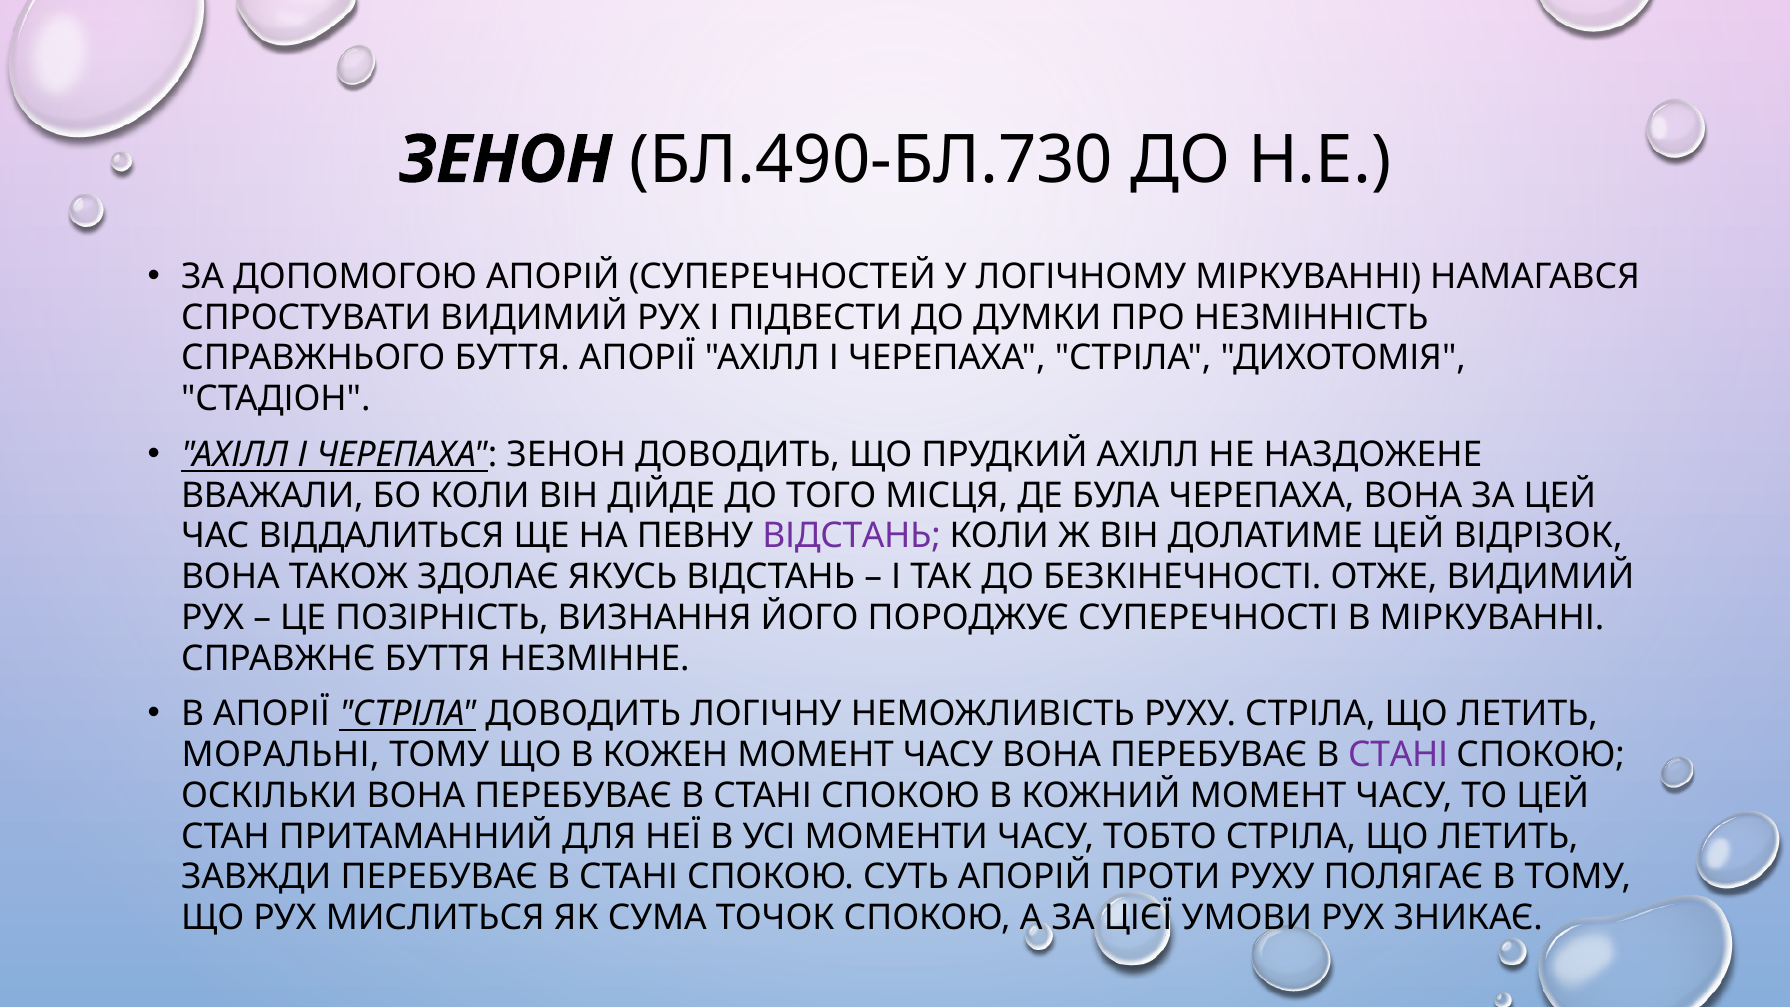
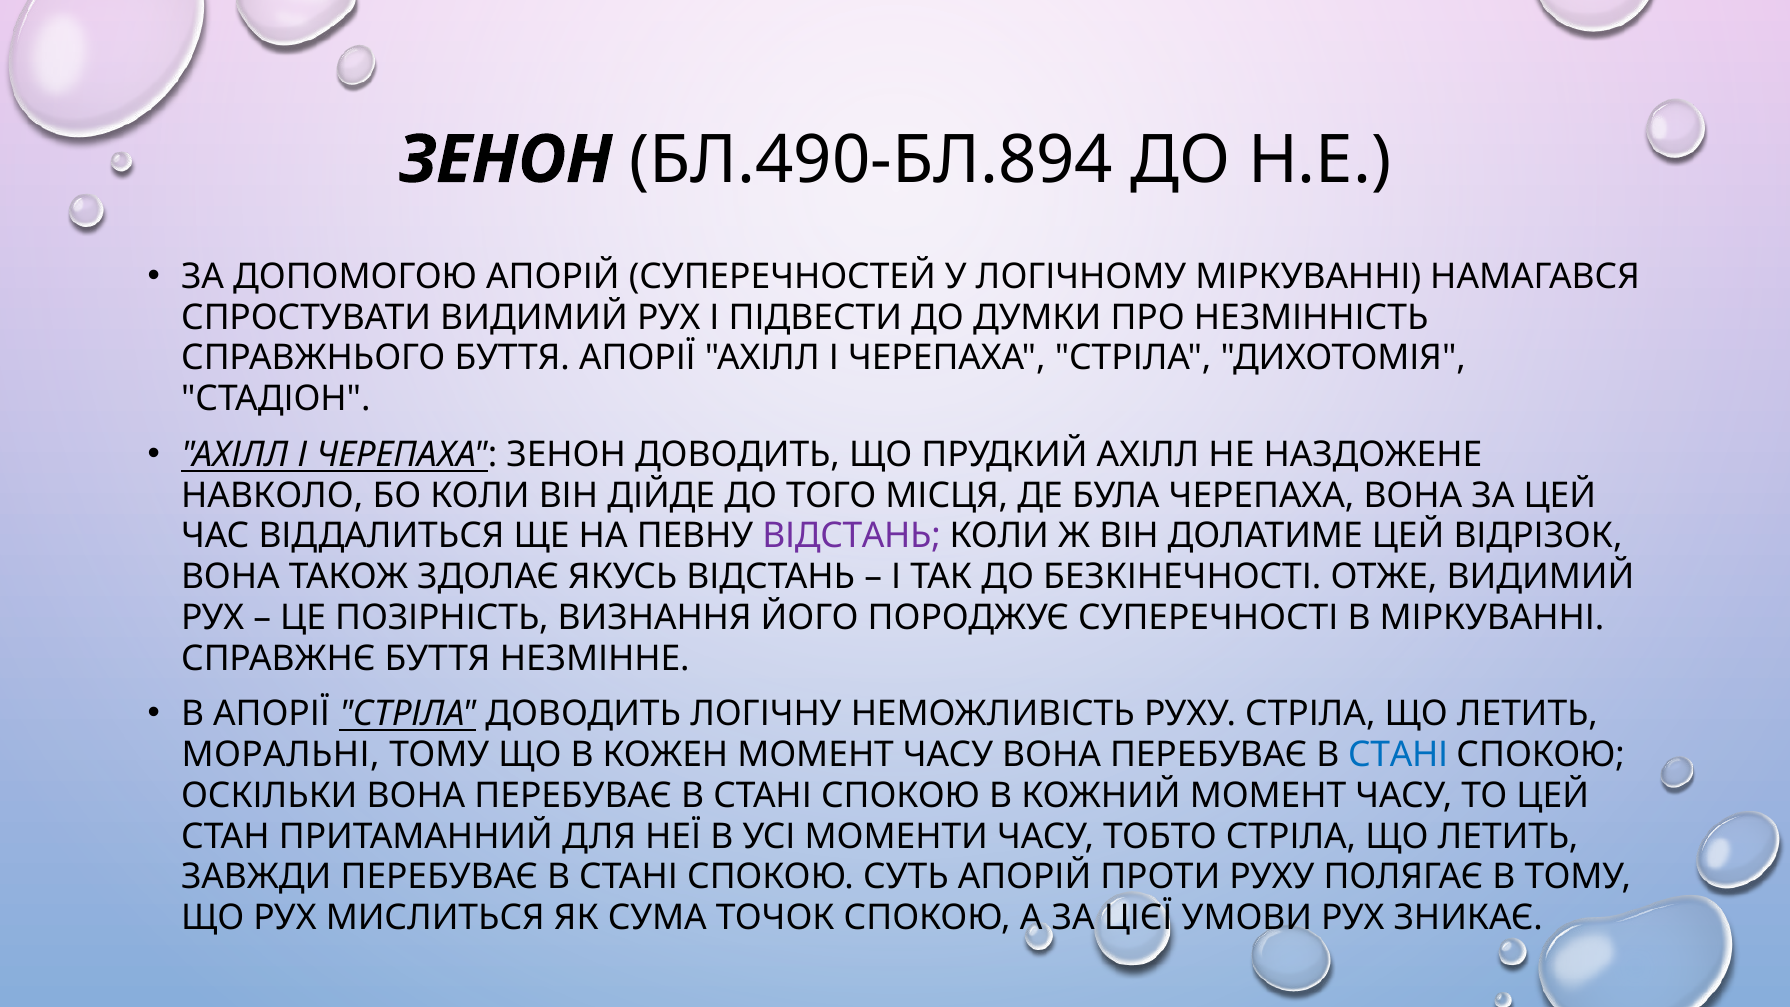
БЛ.490-БЛ.730: БЛ.490-БЛ.730 -> БЛ.490-БЛ.894
ВВАЖАЛИ: ВВАЖАЛИ -> НАВКОЛО
СТАНІ at (1398, 755) colour: purple -> blue
